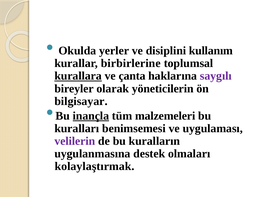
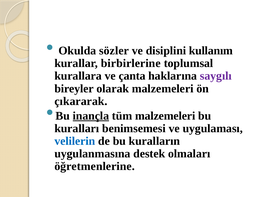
yerler: yerler -> sözler
kurallara underline: present -> none
olarak yöneticilerin: yöneticilerin -> malzemeleri
bilgisayar: bilgisayar -> çıkararak
velilerin colour: purple -> blue
kolaylaştırmak: kolaylaştırmak -> öğretmenlerine
